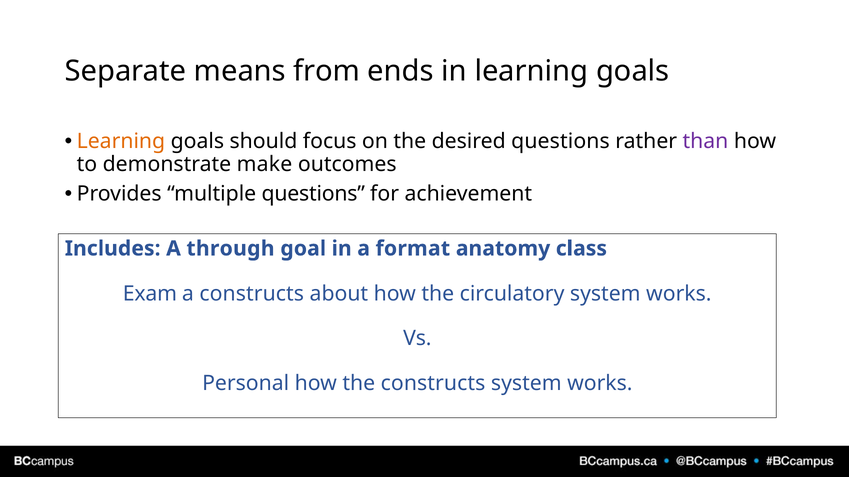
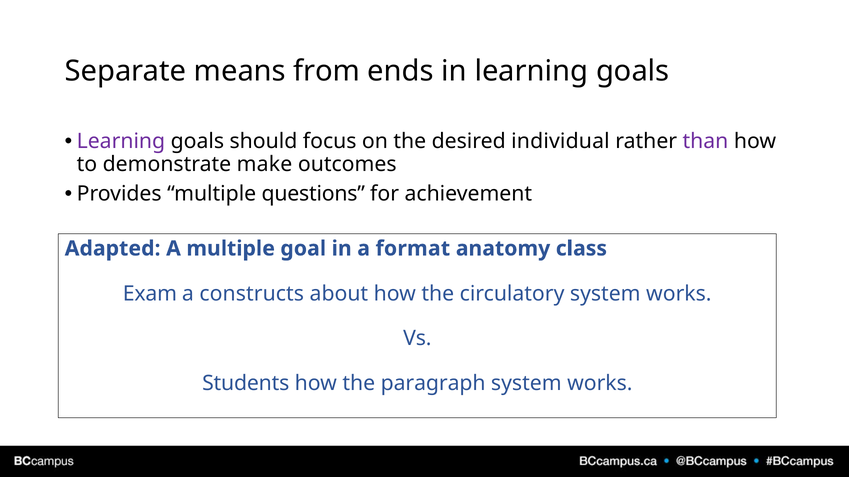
Learning at (121, 142) colour: orange -> purple
desired questions: questions -> individual
Includes: Includes -> Adapted
A through: through -> multiple
Personal: Personal -> Students
the constructs: constructs -> paragraph
